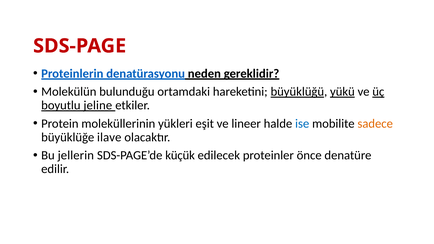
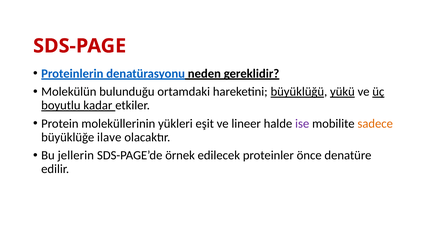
jeline: jeline -> kadar
ise colour: blue -> purple
küçük: küçük -> örnek
